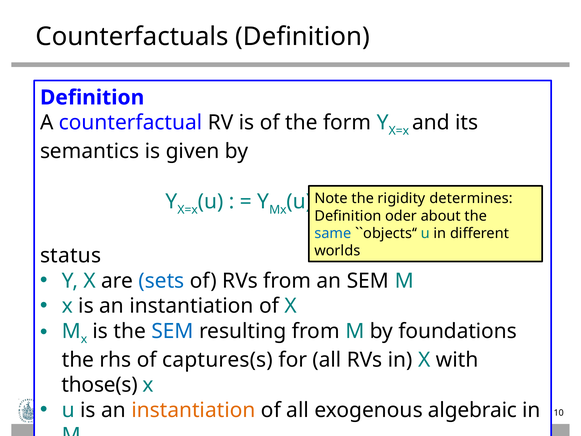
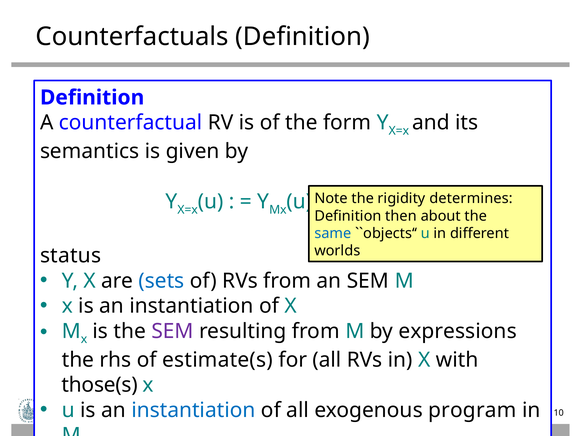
oder: oder -> then
SEM at (172, 331) colour: blue -> purple
foundations: foundations -> expressions
captures(s: captures(s -> estimate(s
instantiation at (193, 410) colour: orange -> blue
algebraic: algebraic -> program
